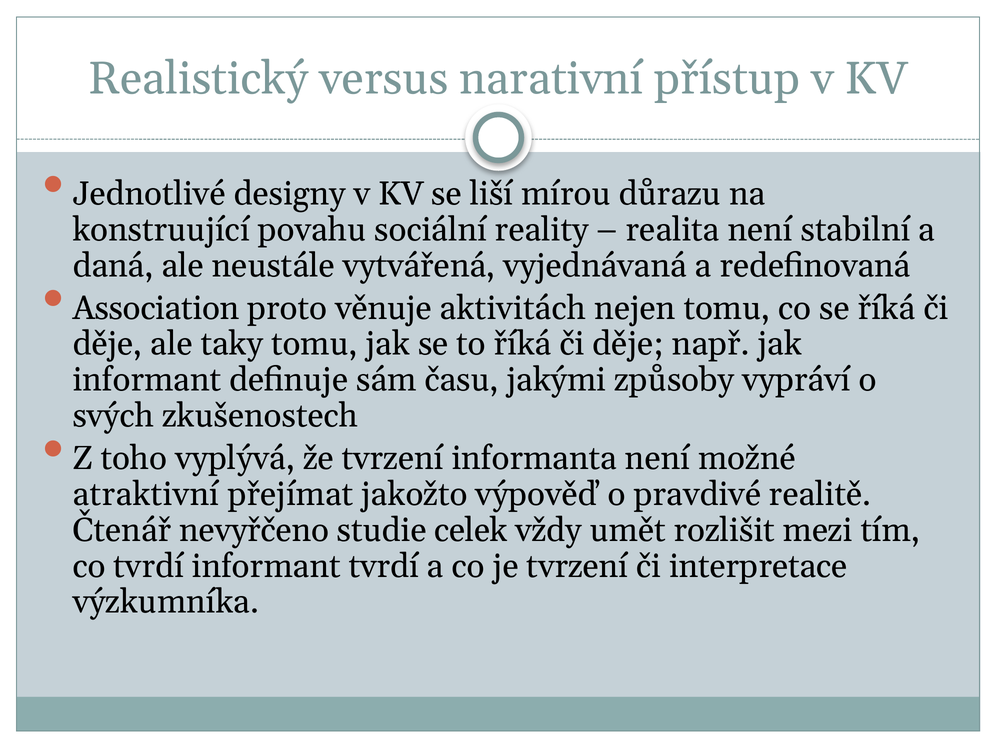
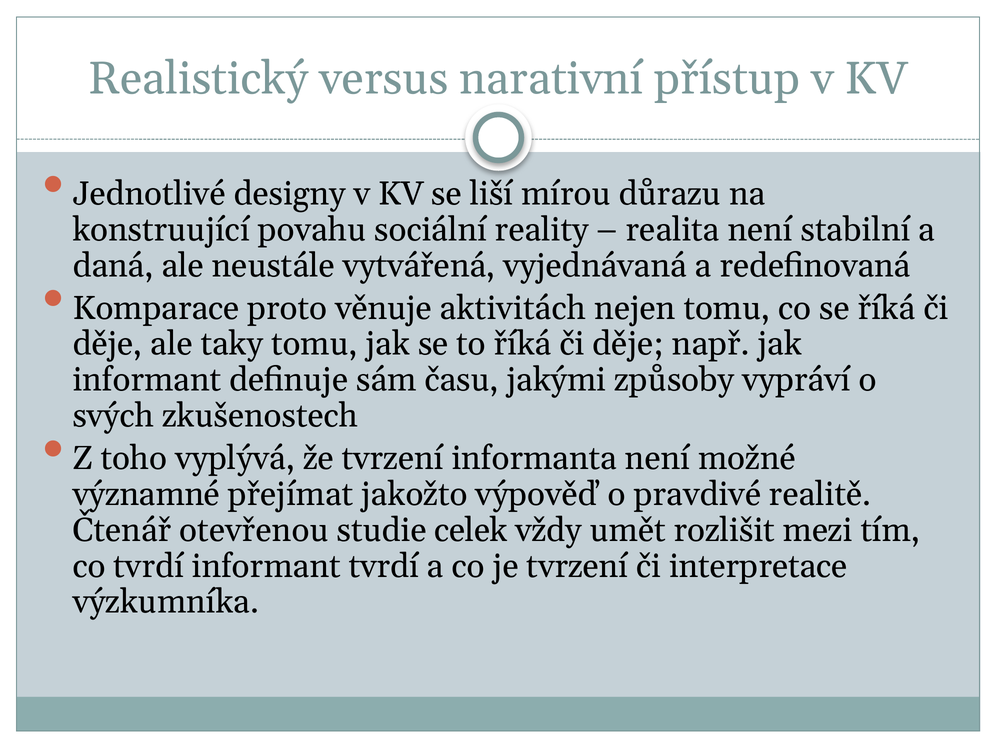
Association: Association -> Komparace
atraktivní: atraktivní -> významné
nevyřčeno: nevyřčeno -> otevřenou
